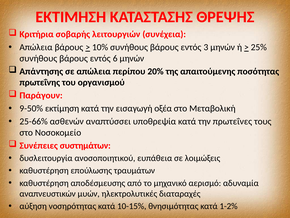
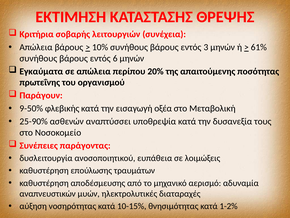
25%: 25% -> 61%
Απάντησης: Απάντησης -> Εγκαύματα
εκτίμηση: εκτίμηση -> φλεβικής
25-66%: 25-66% -> 25-90%
πρωτεΐνες: πρωτεΐνες -> δυσανεξία
συστημάτων: συστημάτων -> παράγοντας
